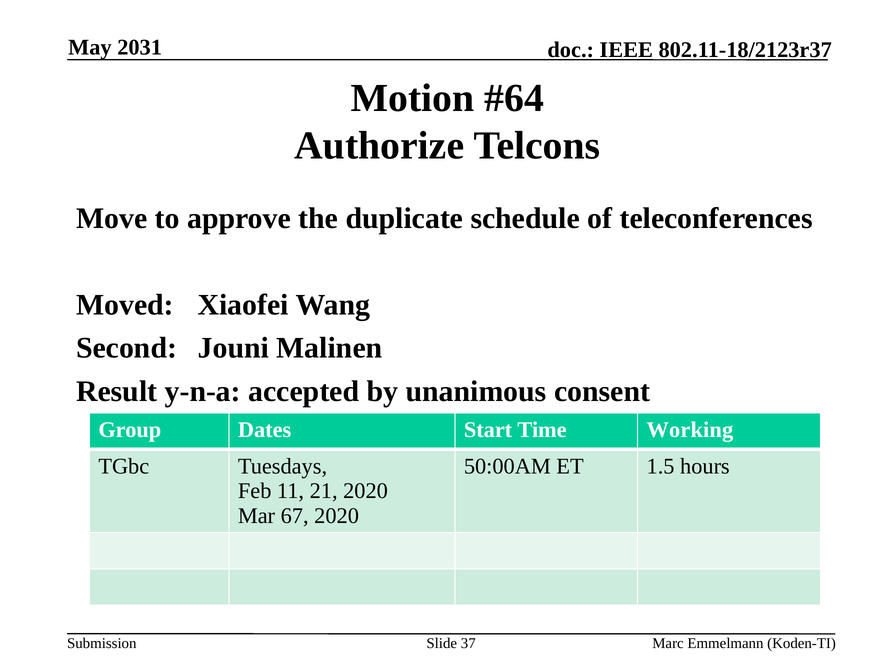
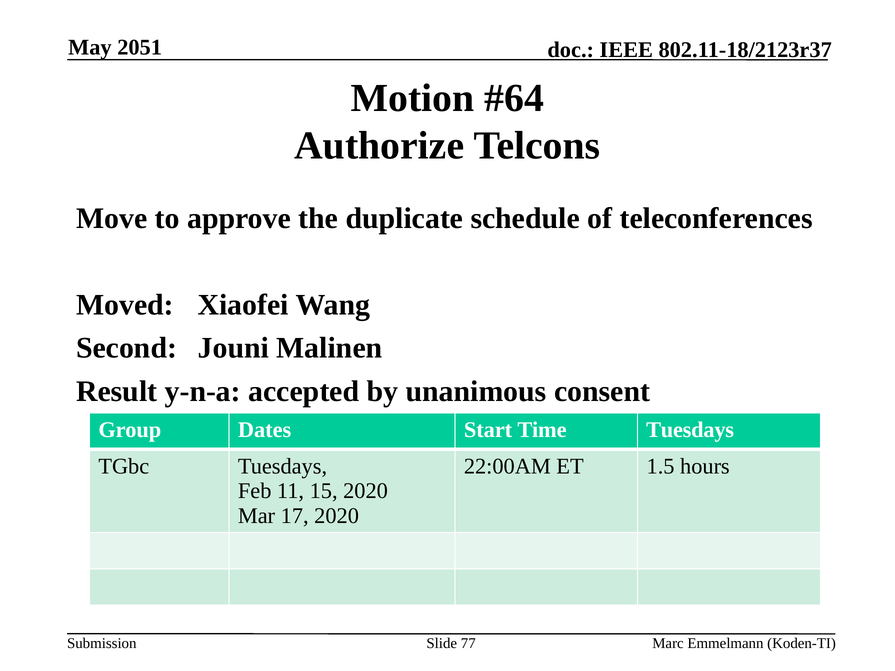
2031: 2031 -> 2051
Time Working: Working -> Tuesdays
50:00AM: 50:00AM -> 22:00AM
21: 21 -> 15
67: 67 -> 17
37: 37 -> 77
